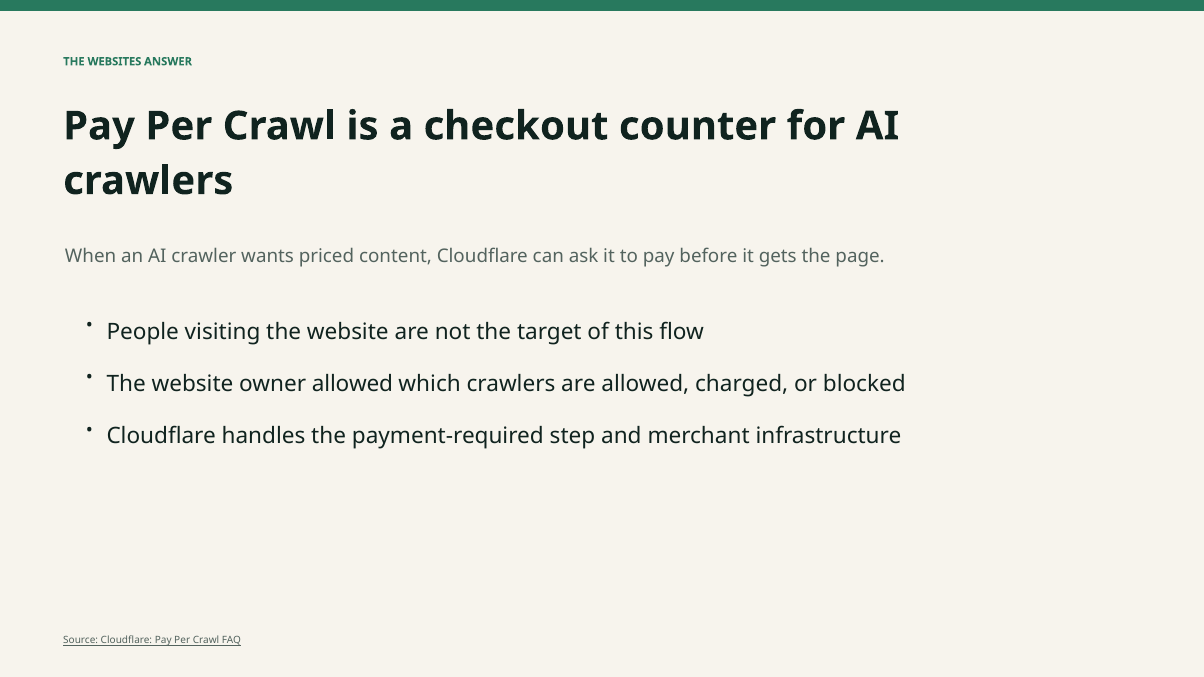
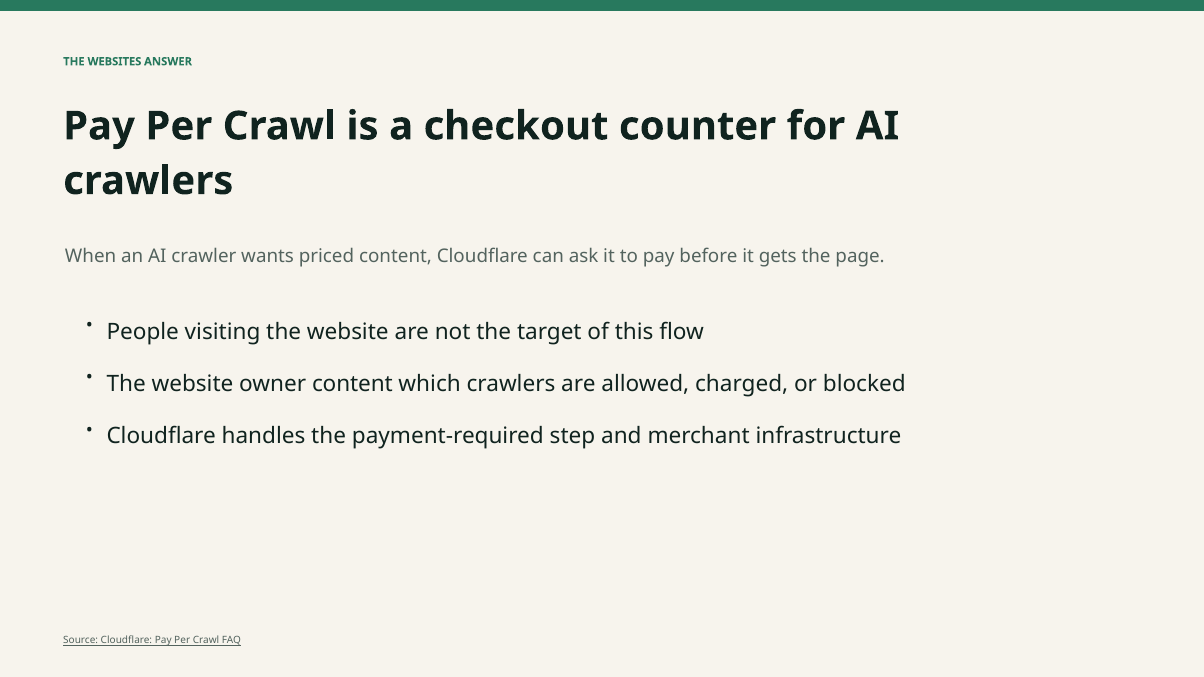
owner allowed: allowed -> content
